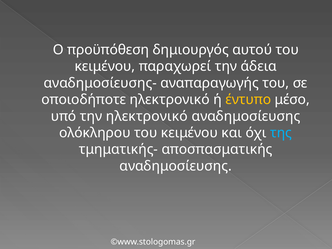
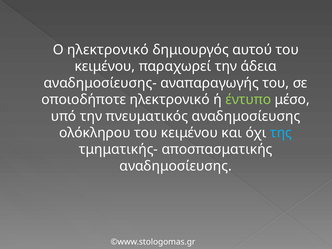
Ο προϋπόθεση: προϋπόθεση -> ηλεκτρονικό
έντυπο colour: yellow -> light green
την ηλεκτρονικό: ηλεκτρονικό -> πνευματικός
